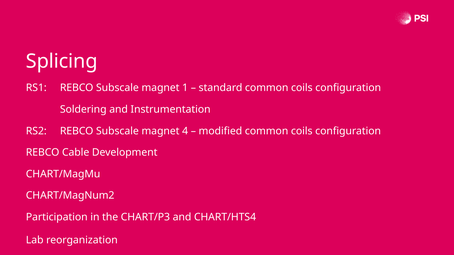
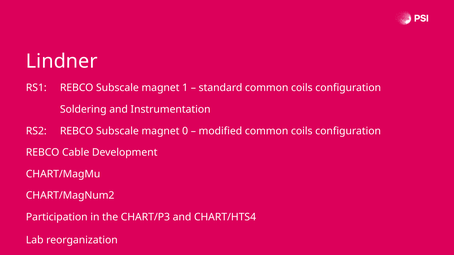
Splicing: Splicing -> Lindner
4: 4 -> 0
